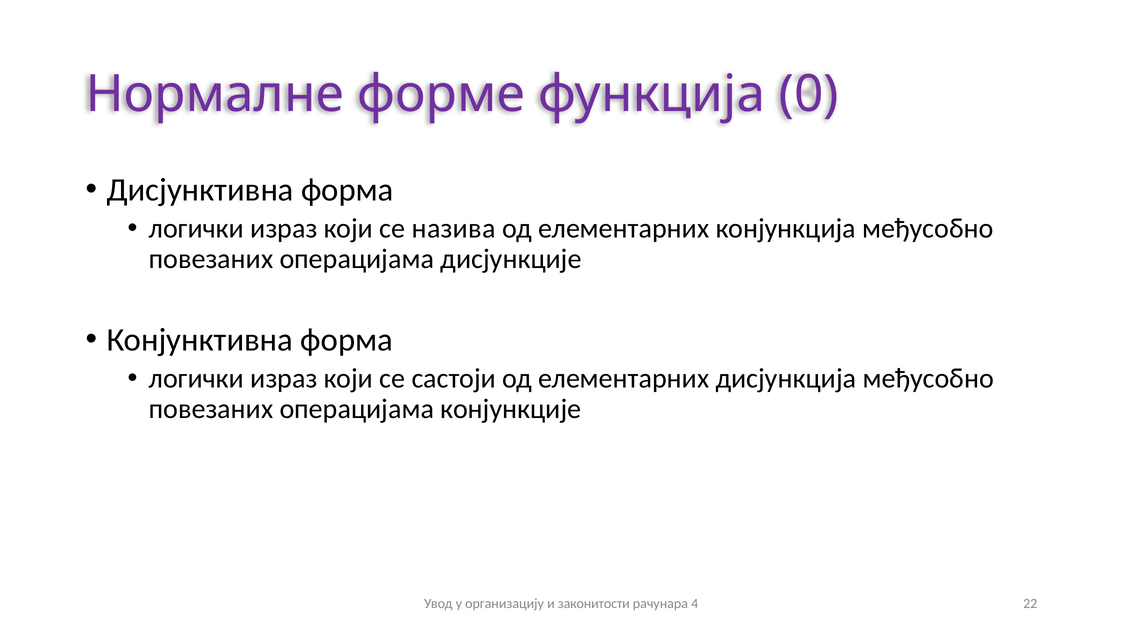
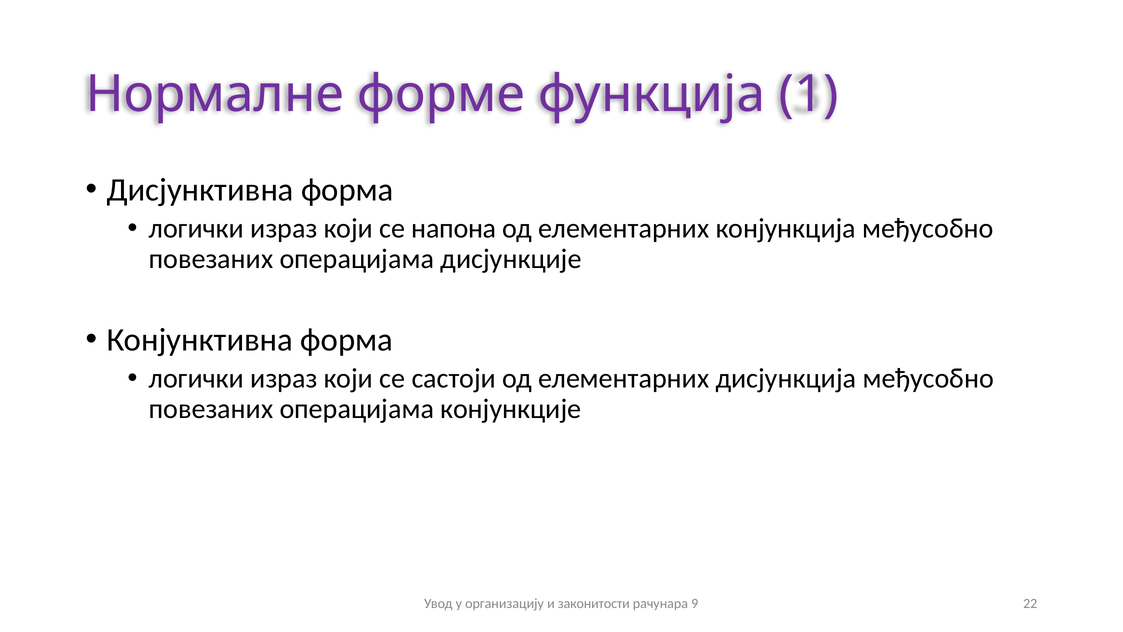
0: 0 -> 1
назива: назива -> напона
4: 4 -> 9
